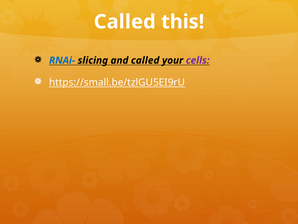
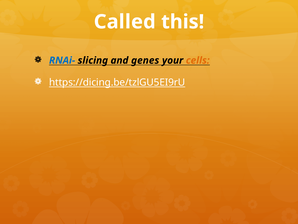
and called: called -> genes
cells colour: purple -> orange
https://small.be/tzlGU5EI9rU: https://small.be/tzlGU5EI9rU -> https://dicing.be/tzlGU5EI9rU
